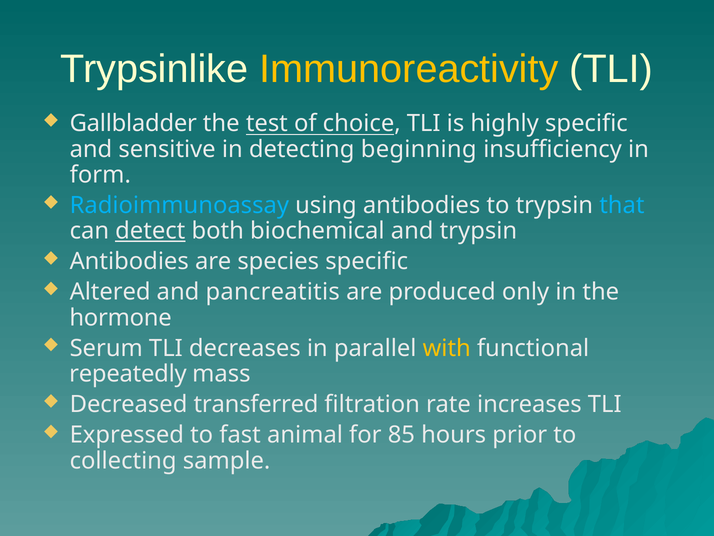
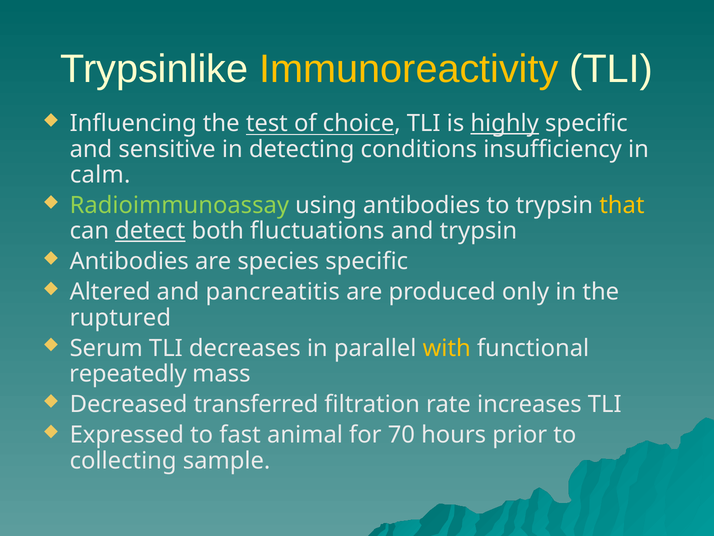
Gallbladder: Gallbladder -> Influencing
highly underline: none -> present
beginning: beginning -> conditions
form: form -> calm
Radioimmunoassay colour: light blue -> light green
that colour: light blue -> yellow
biochemical: biochemical -> fluctuations
hormone: hormone -> ruptured
85: 85 -> 70
